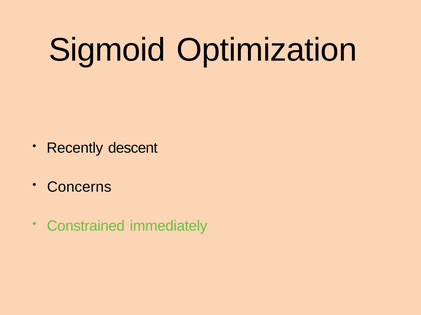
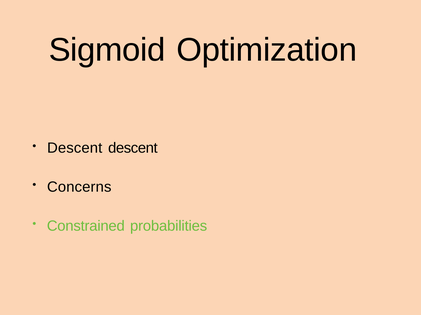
Recently at (75, 148): Recently -> Descent
immediately: immediately -> probabilities
